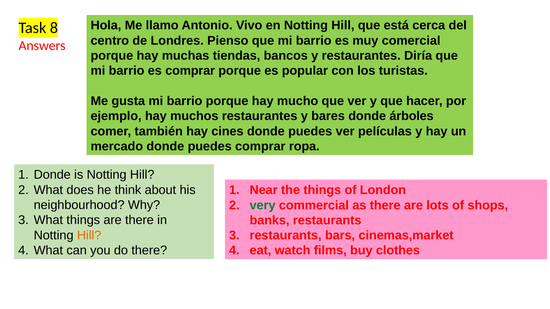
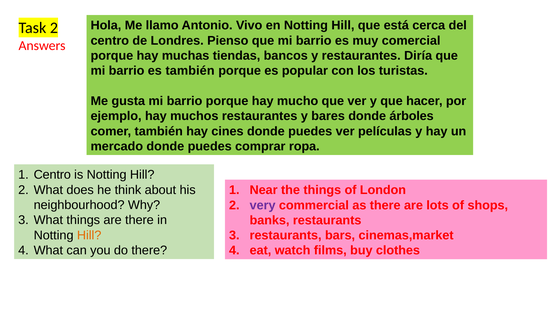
Task 8: 8 -> 2
es comprar: comprar -> también
Donde at (52, 175): Donde -> Centro
very colour: green -> purple
